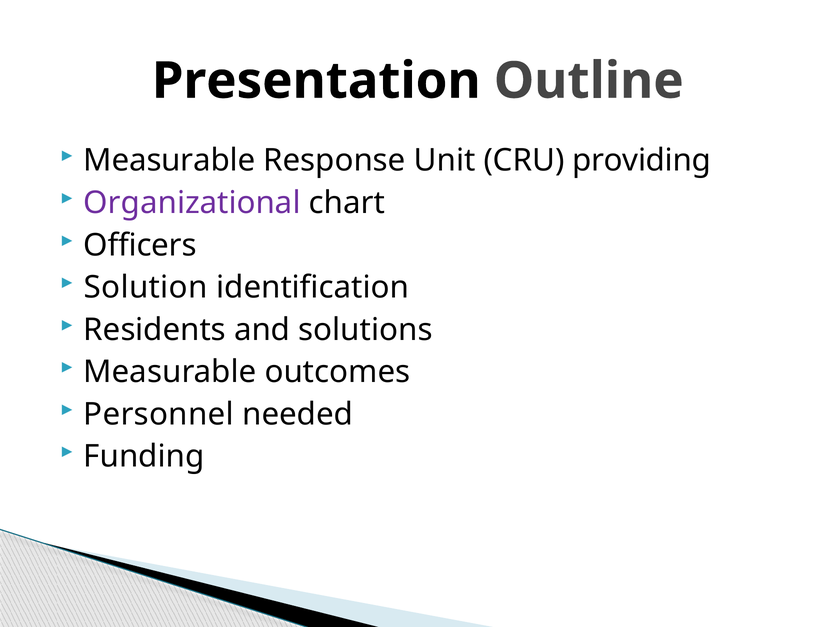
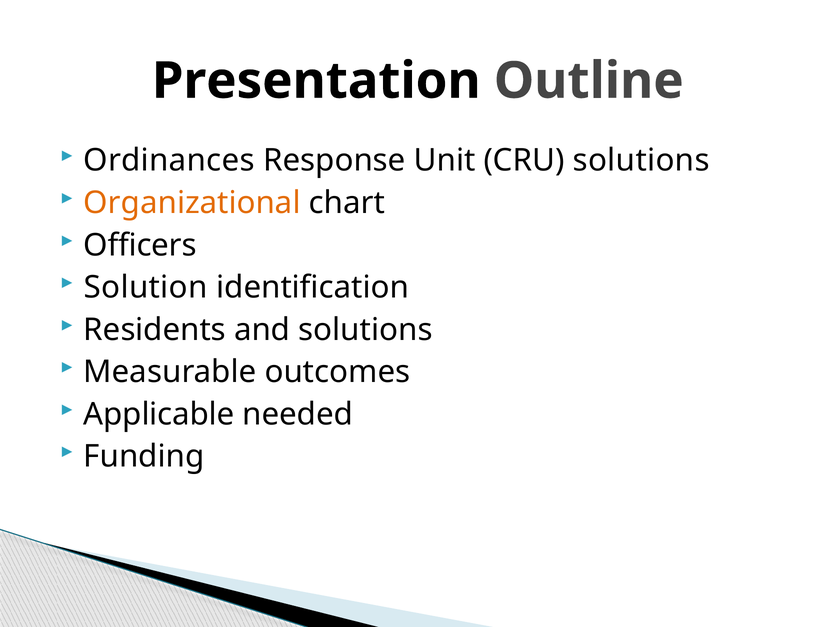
Measurable at (169, 161): Measurable -> Ordinances
CRU providing: providing -> solutions
Organizational colour: purple -> orange
Personnel: Personnel -> Applicable
